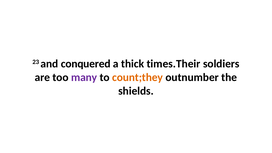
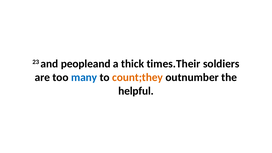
conquered: conquered -> peopleand
many colour: purple -> blue
shields: shields -> helpful
